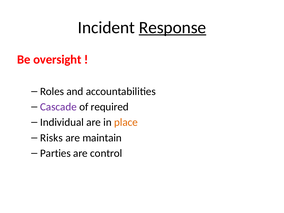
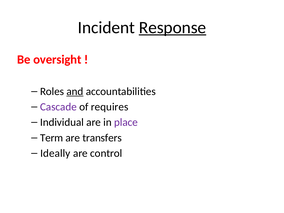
and underline: none -> present
required: required -> requires
place colour: orange -> purple
Risks: Risks -> Term
maintain: maintain -> transfers
Parties: Parties -> Ideally
